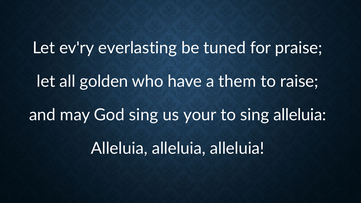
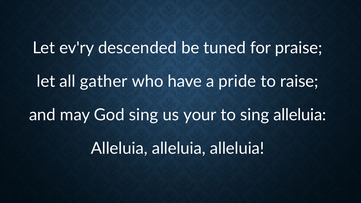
everlasting: everlasting -> descended
golden: golden -> gather
them: them -> pride
